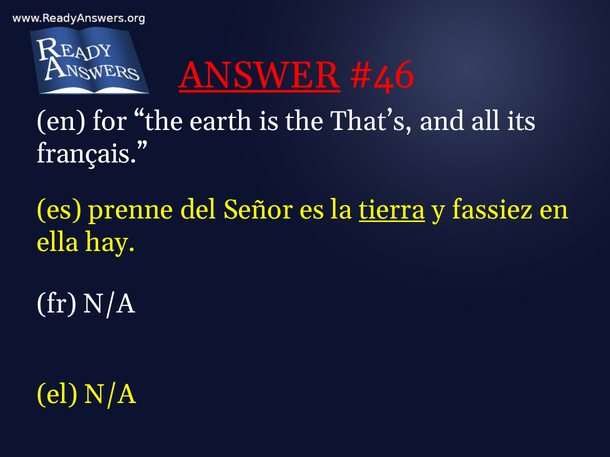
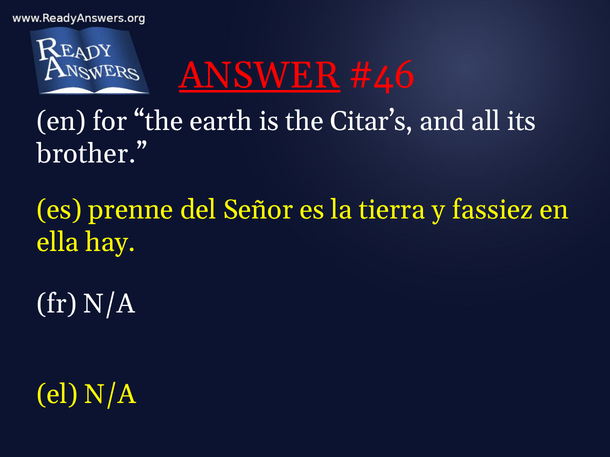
That’s: That’s -> Citar’s
français: français -> brother
tierra underline: present -> none
